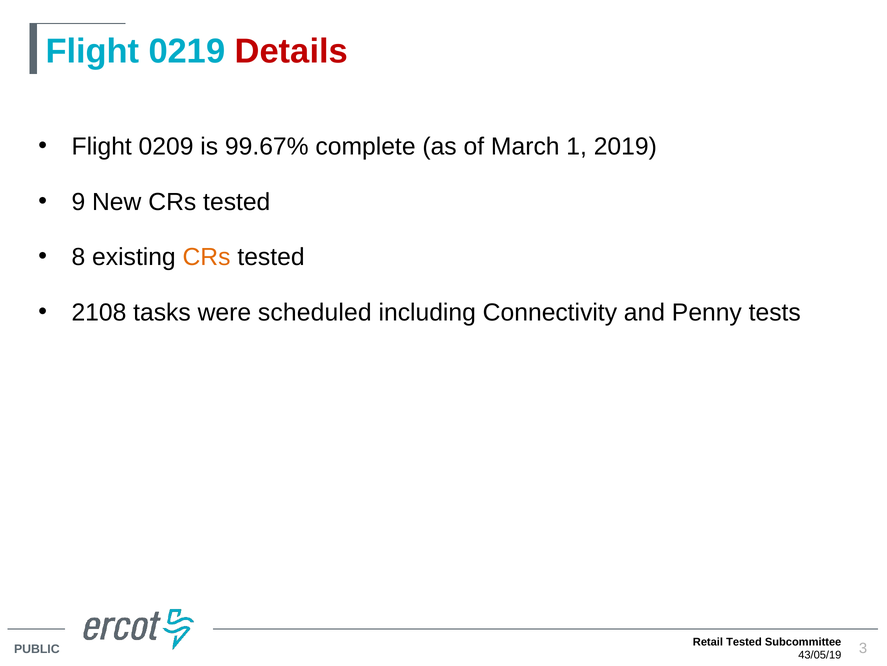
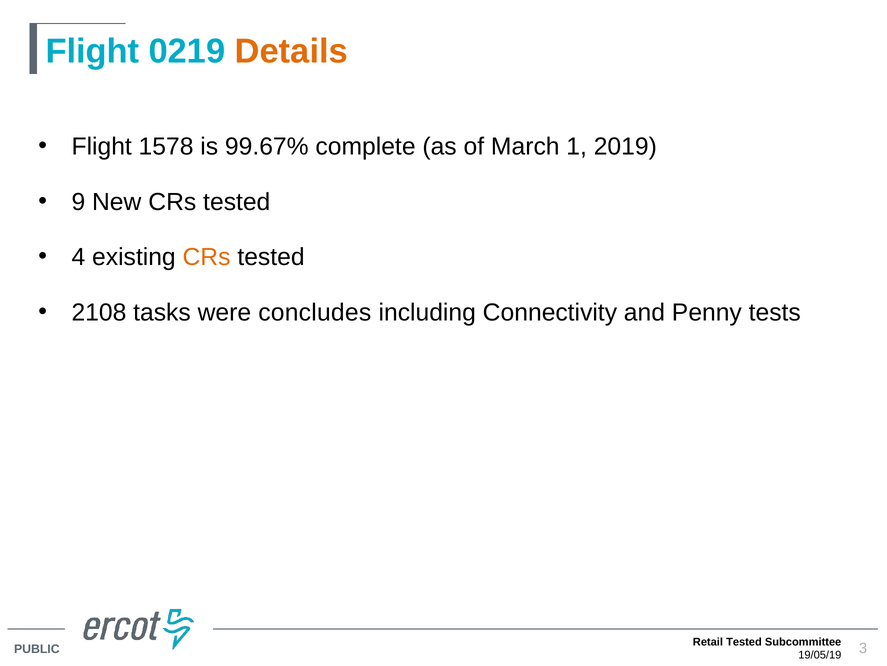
Details colour: red -> orange
0209: 0209 -> 1578
8: 8 -> 4
scheduled: scheduled -> concludes
43/05/19: 43/05/19 -> 19/05/19
